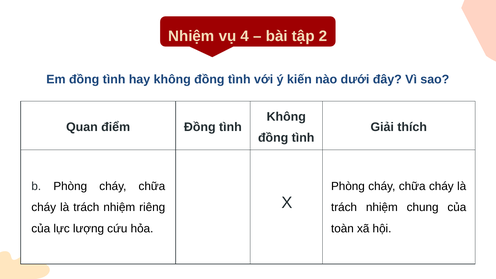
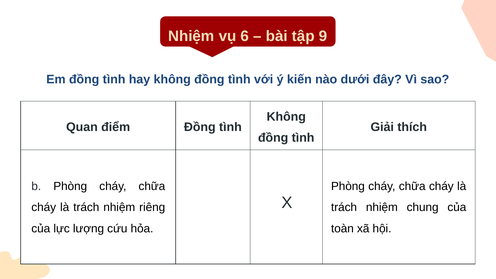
4: 4 -> 6
2: 2 -> 9
